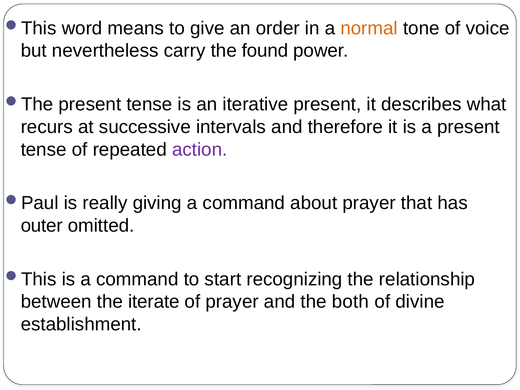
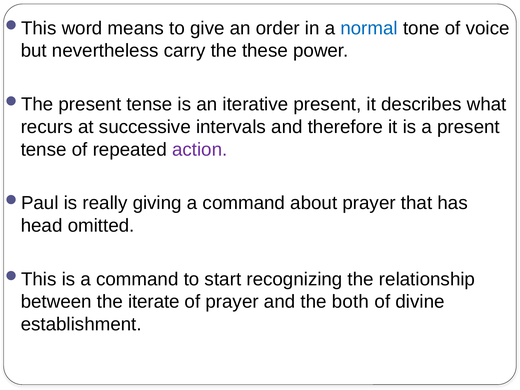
normal colour: orange -> blue
found: found -> these
outer: outer -> head
